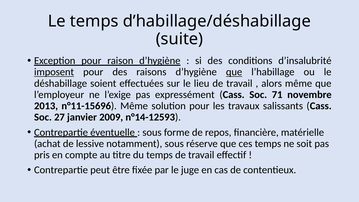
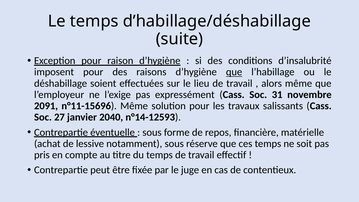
imposent underline: present -> none
71: 71 -> 31
2013: 2013 -> 2091
2009: 2009 -> 2040
